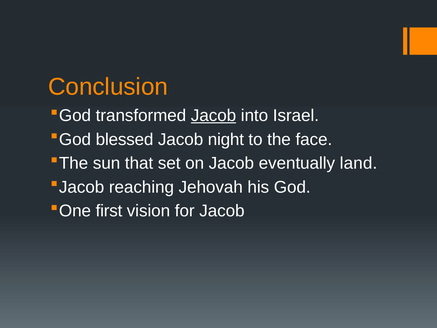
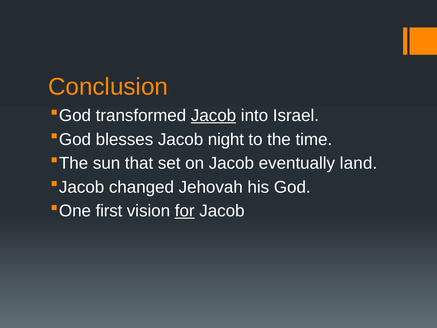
blessed: blessed -> blesses
face: face -> time
reaching: reaching -> changed
for underline: none -> present
